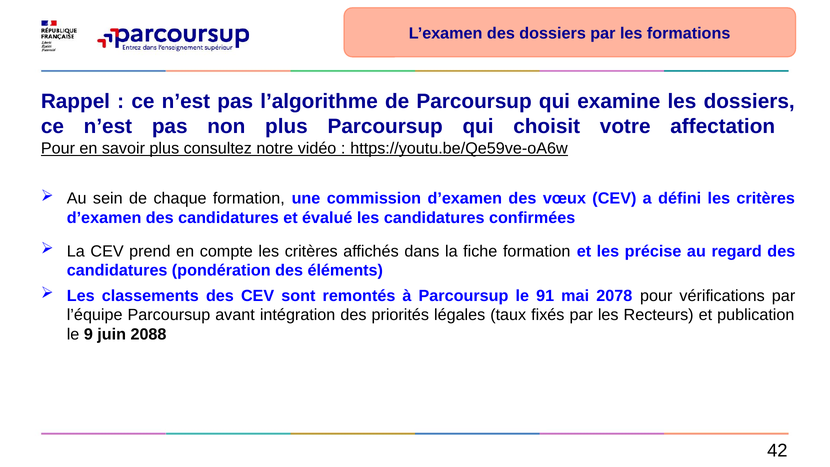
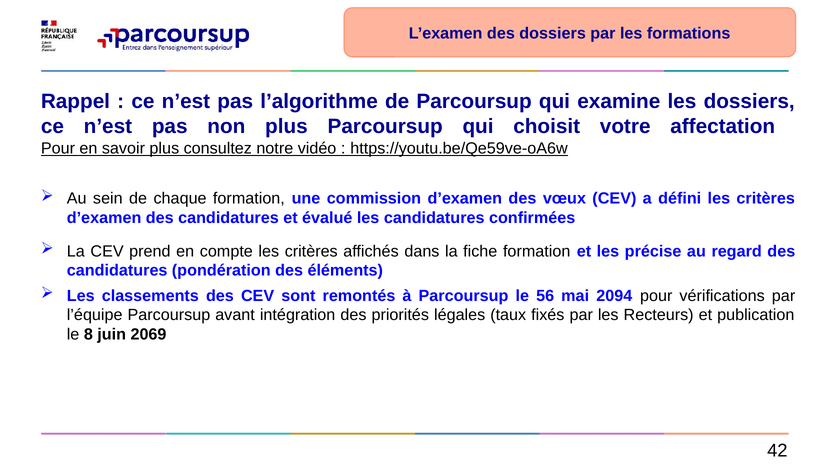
91: 91 -> 56
2078: 2078 -> 2094
9: 9 -> 8
2088: 2088 -> 2069
